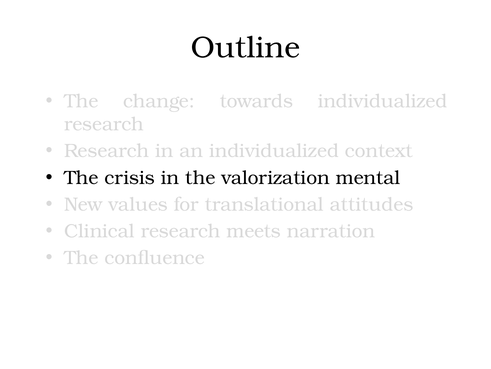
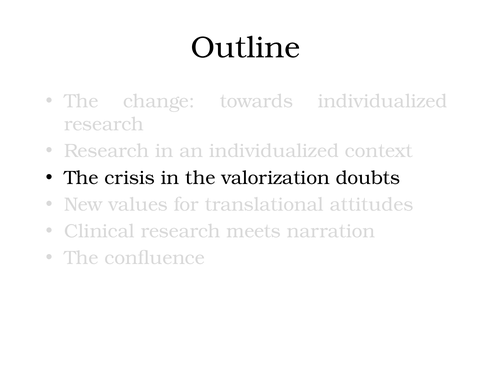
mental: mental -> doubts
